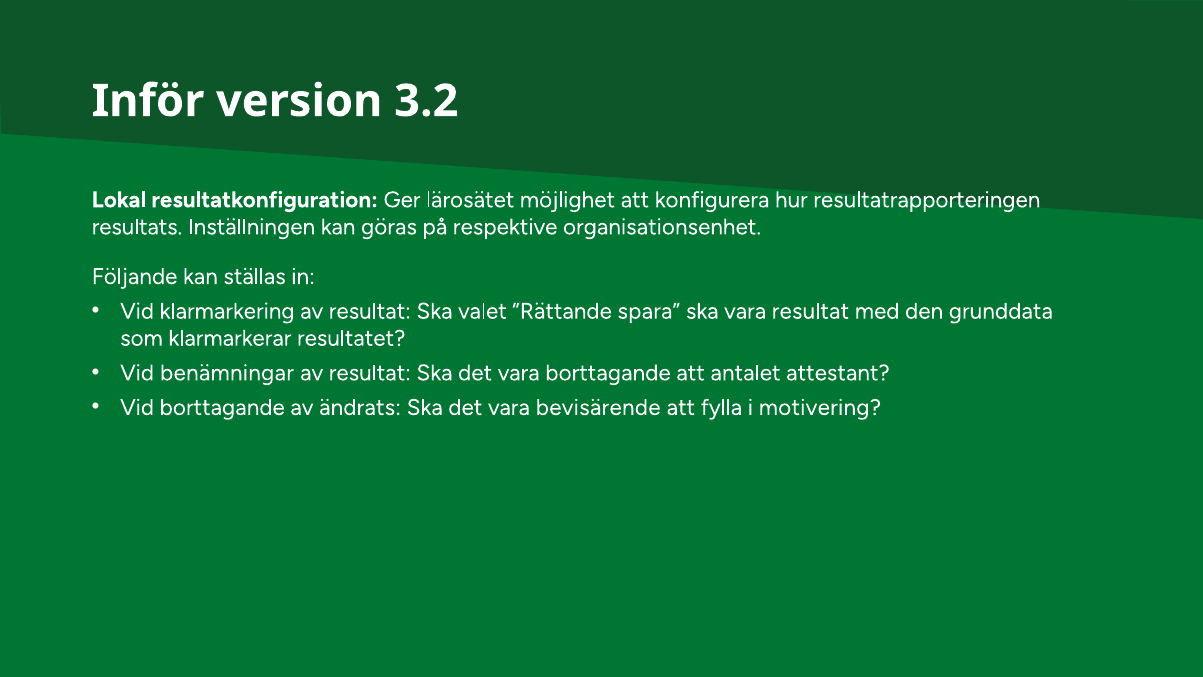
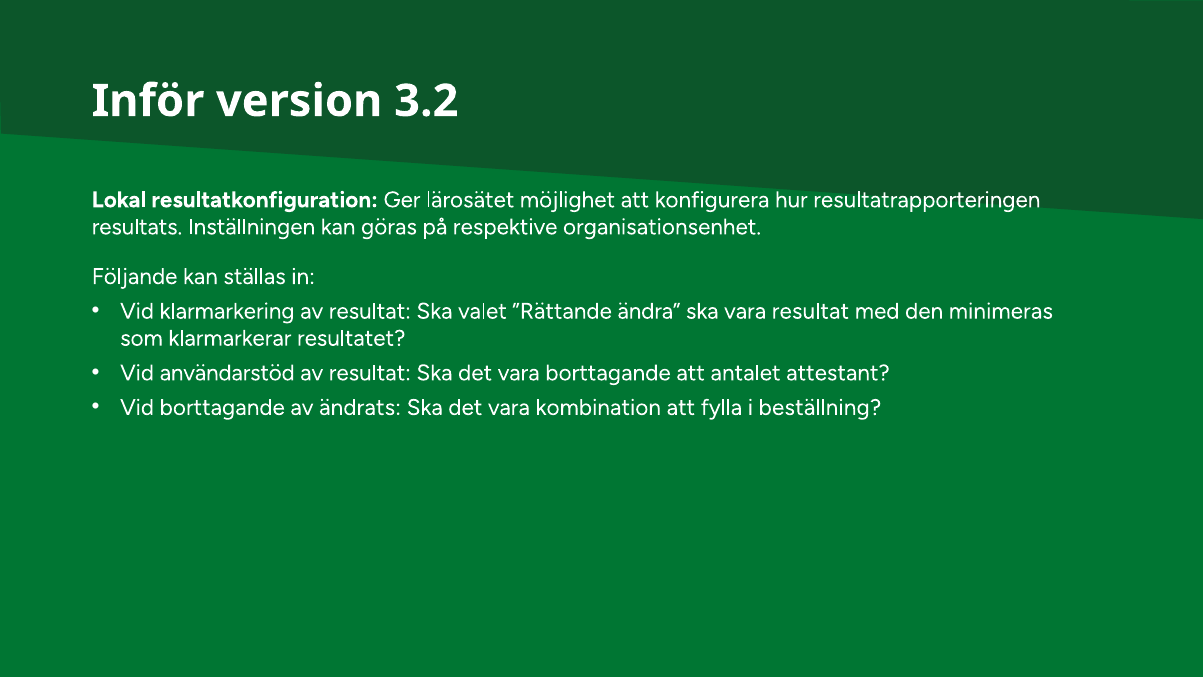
spara: spara -> ändra
grunddata: grunddata -> minimeras
benämningar: benämningar -> användarstöd
bevisärende: bevisärende -> kombination
motivering: motivering -> beställning
